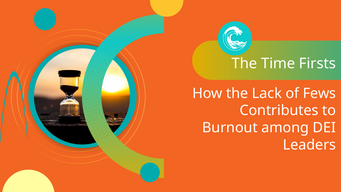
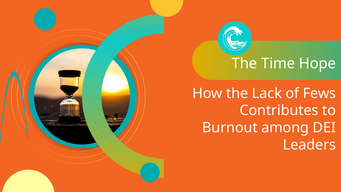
Firsts: Firsts -> Hope
